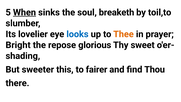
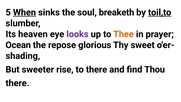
toil,to underline: none -> present
lovelier: lovelier -> heaven
looks colour: blue -> purple
Bright: Bright -> Ocean
this: this -> rise
to fairer: fairer -> there
